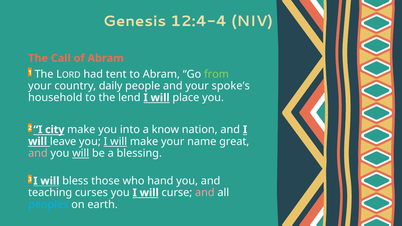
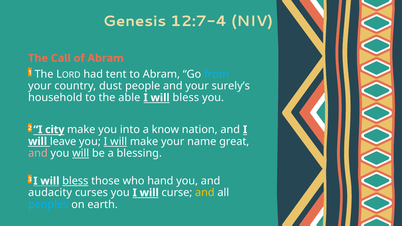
12:4-4: 12:4-4 -> 12:7-4
from colour: light green -> light blue
daily: daily -> dust
spoke’s: spoke’s -> surely’s
lend: lend -> able
place at (186, 98): place -> bless
bless at (75, 181) underline: none -> present
teaching: teaching -> audacity
and at (205, 193) colour: pink -> yellow
